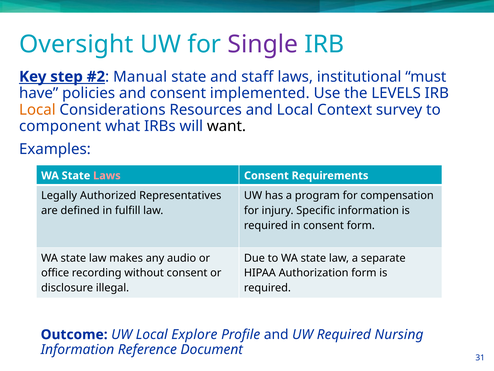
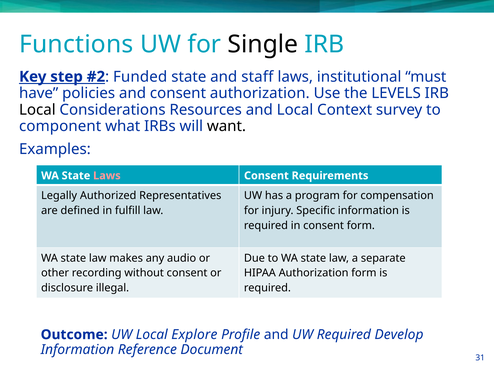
Oversight: Oversight -> Functions
Single colour: purple -> black
Manual: Manual -> Funded
consent implemented: implemented -> authorization
Local at (37, 110) colour: orange -> black
office: office -> other
Nursing: Nursing -> Develop
